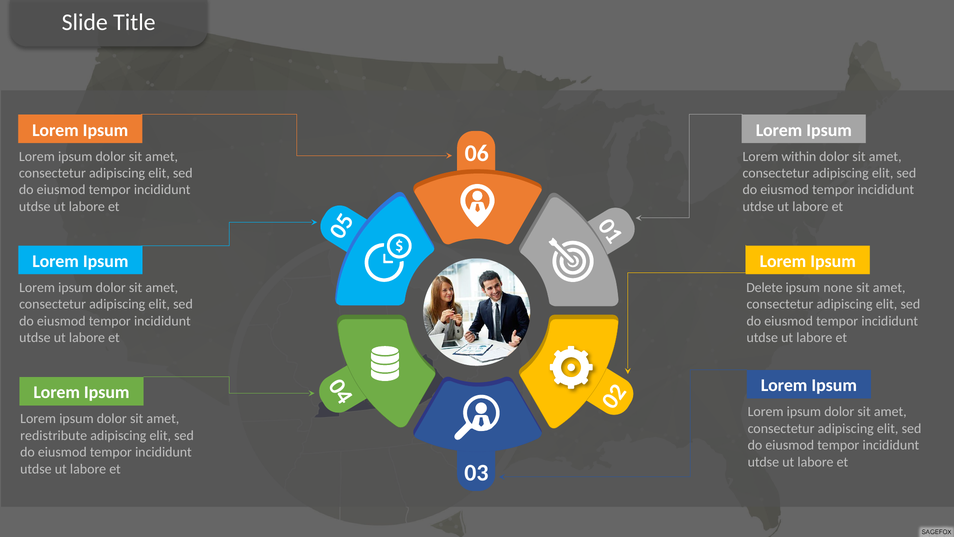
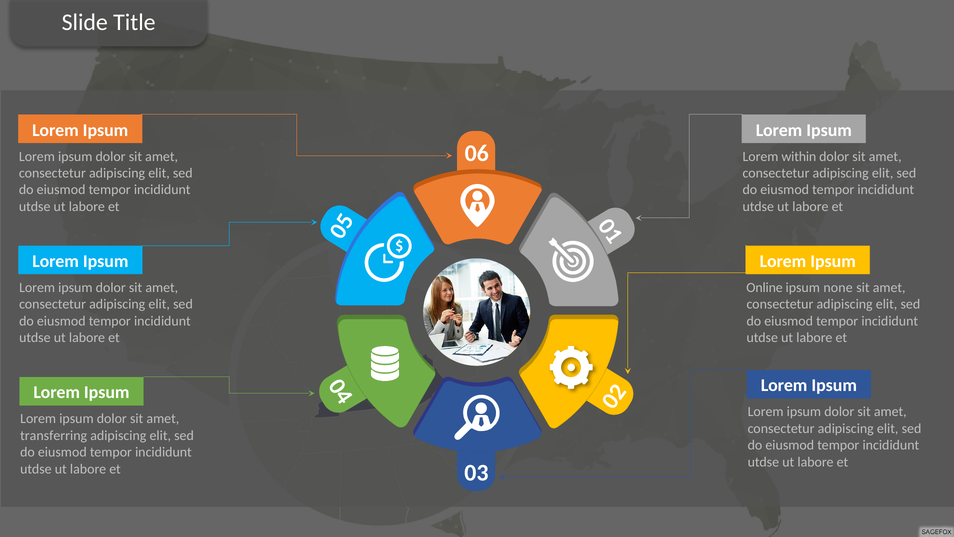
Delete: Delete -> Online
redistribute: redistribute -> transferring
